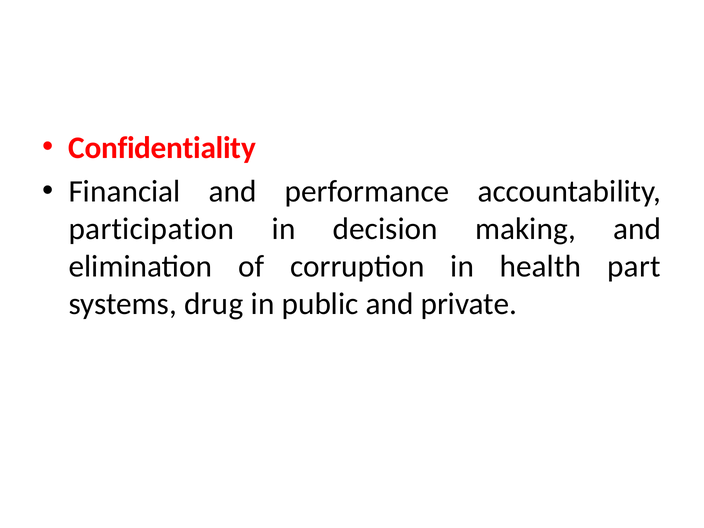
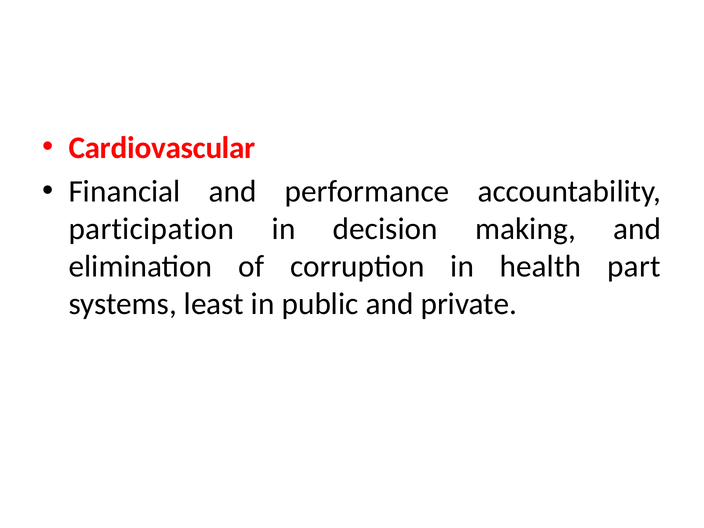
Confidentiality: Confidentiality -> Cardiovascular
drug: drug -> least
